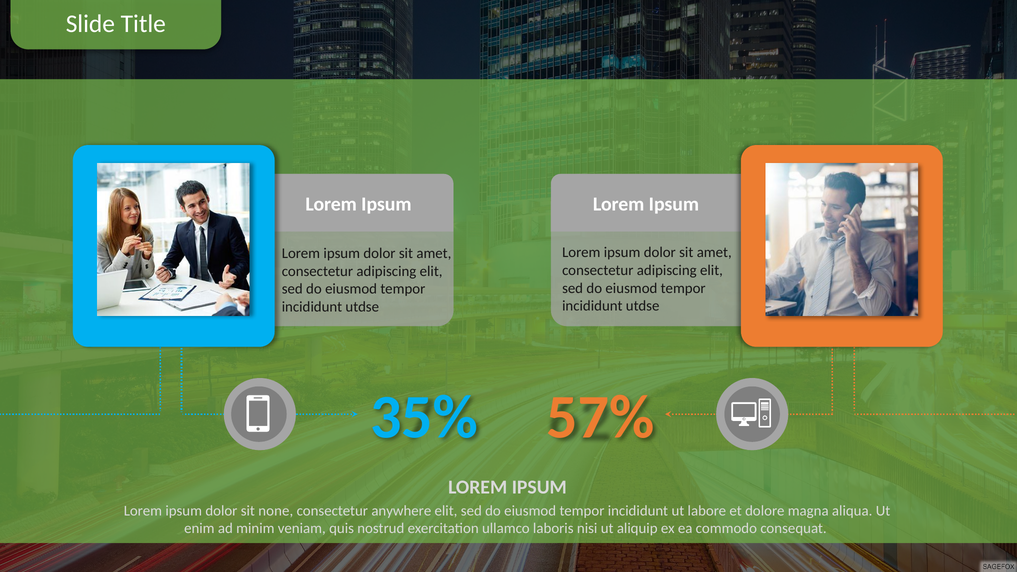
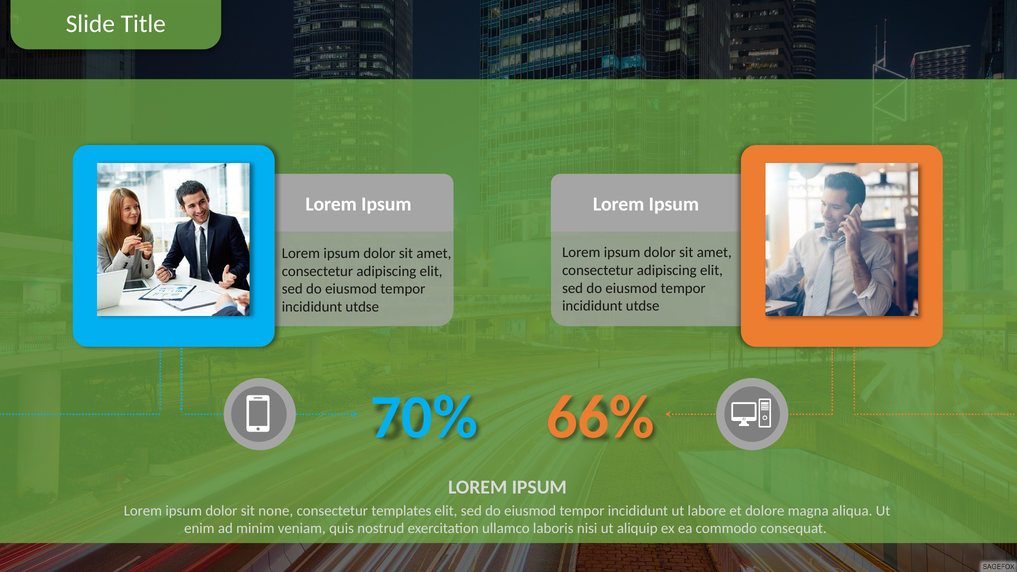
35%: 35% -> 70%
57%: 57% -> 66%
anywhere: anywhere -> templates
